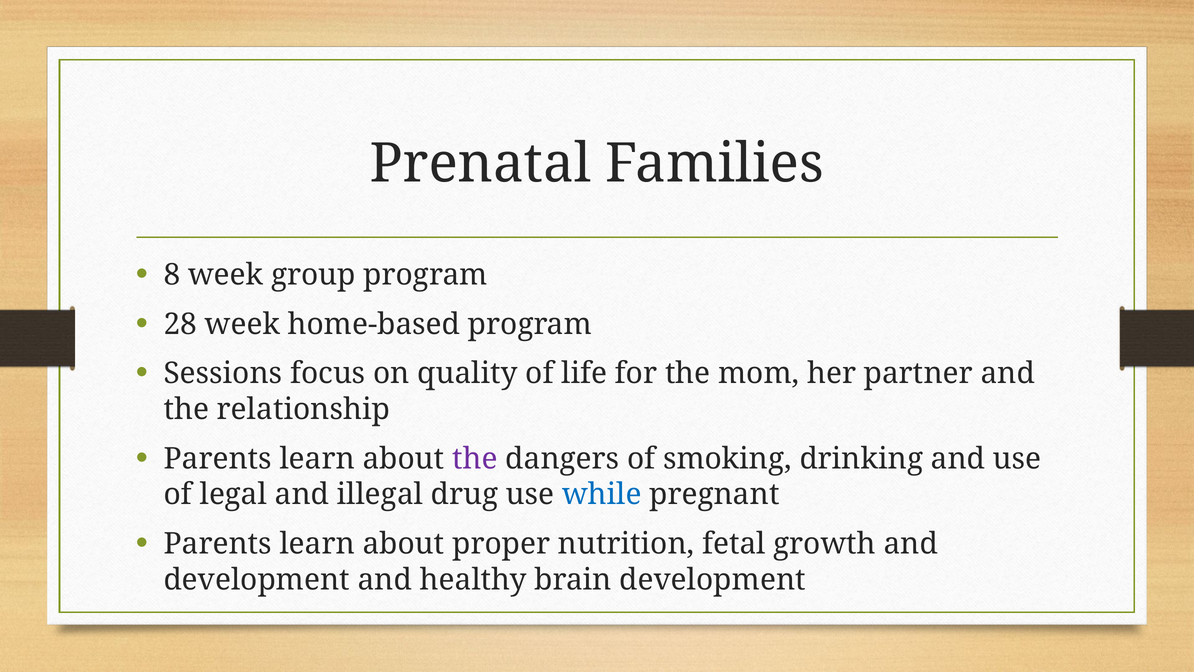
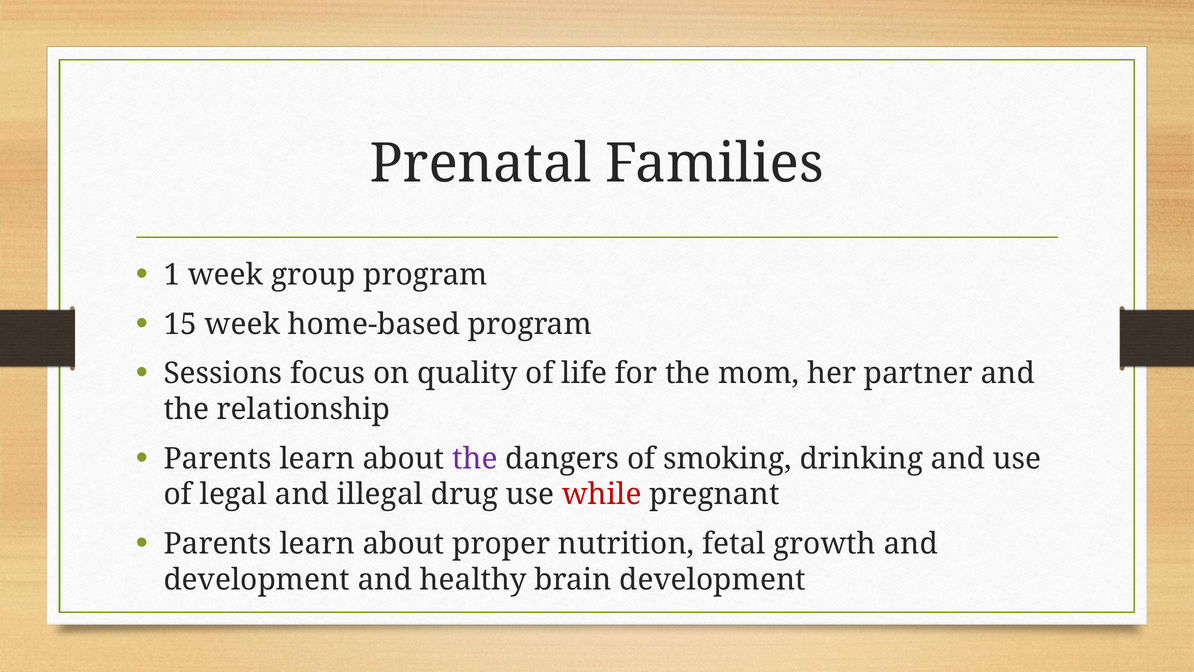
8: 8 -> 1
28: 28 -> 15
while colour: blue -> red
